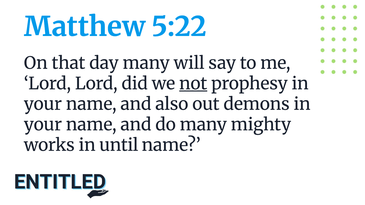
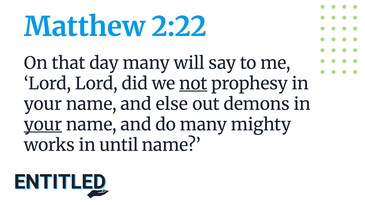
5:22: 5:22 -> 2:22
also: also -> else
your at (43, 125) underline: none -> present
